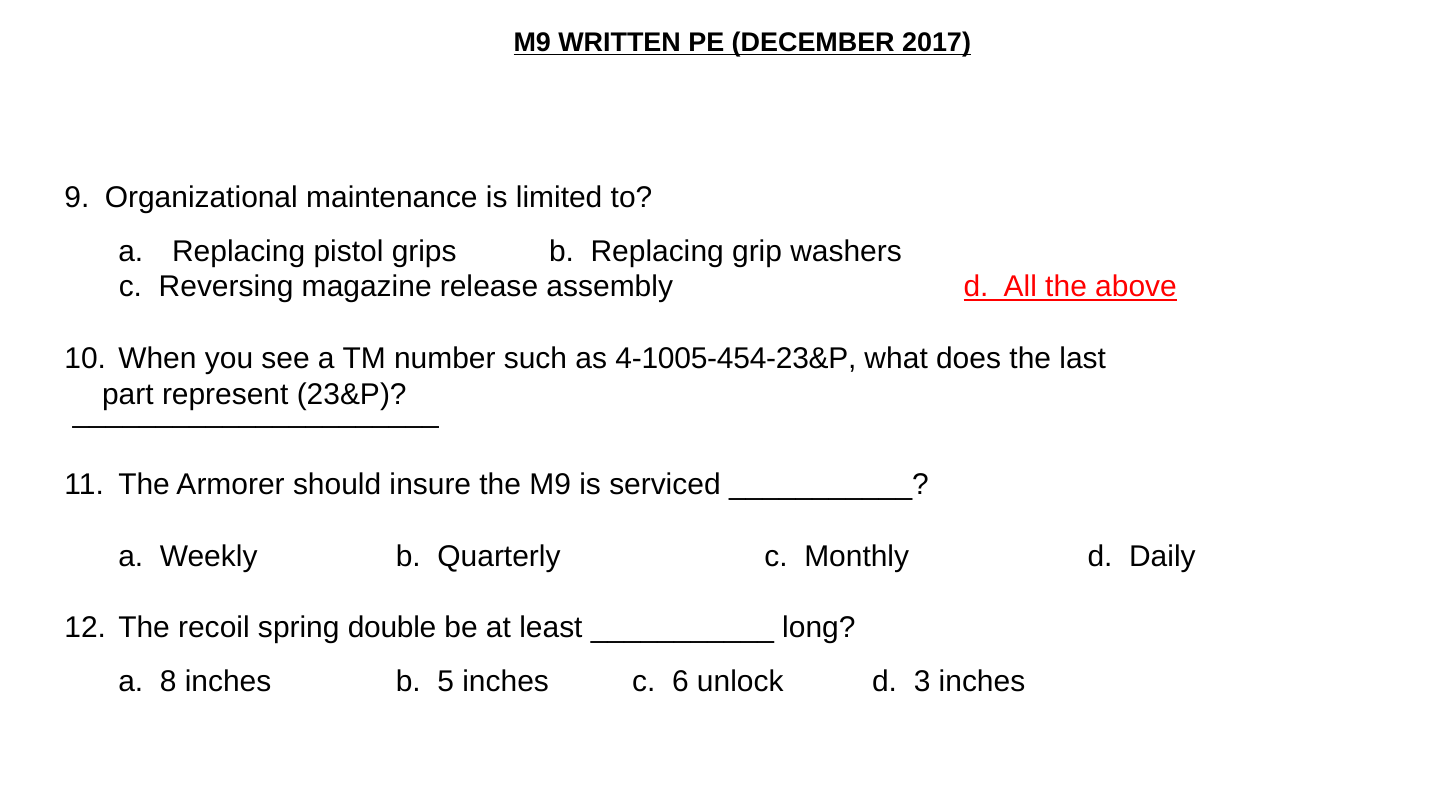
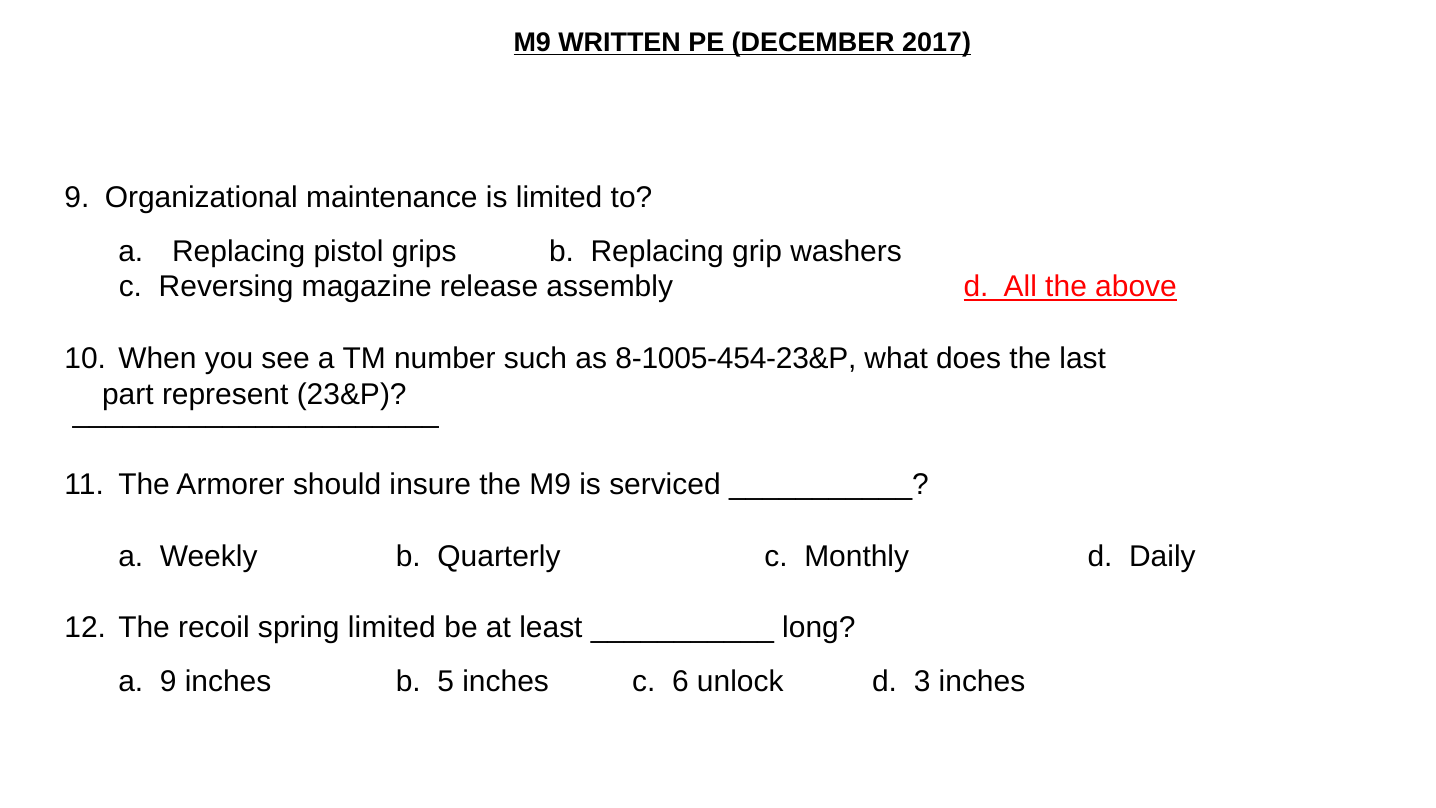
4-1005-454-23&P: 4-1005-454-23&P -> 8-1005-454-23&P
spring double: double -> limited
a 8: 8 -> 9
